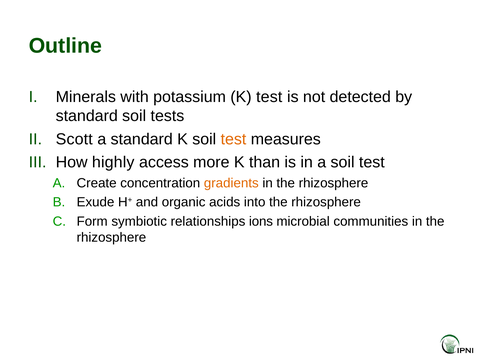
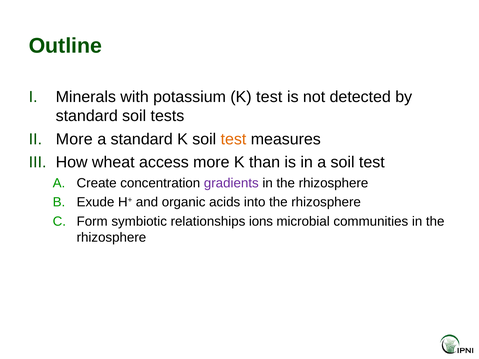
Scott at (74, 139): Scott -> More
highly: highly -> wheat
gradients colour: orange -> purple
